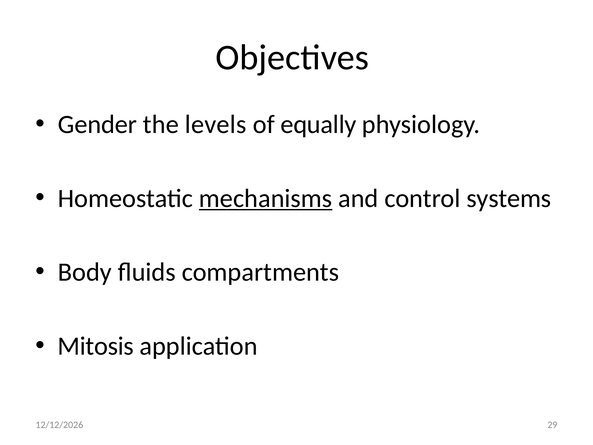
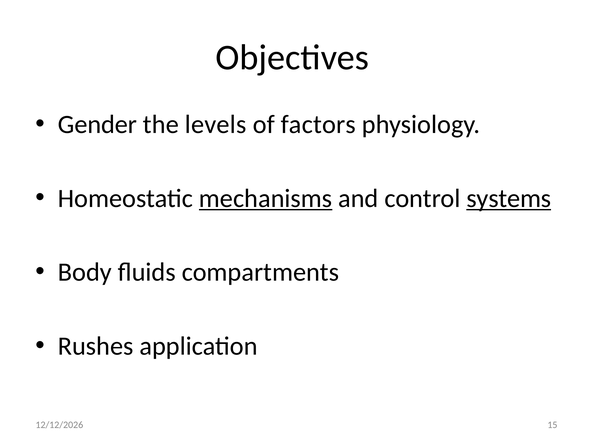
equally: equally -> factors
systems underline: none -> present
Mitosis: Mitosis -> Rushes
29: 29 -> 15
